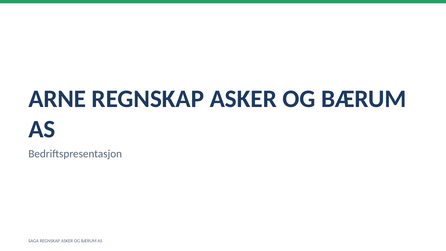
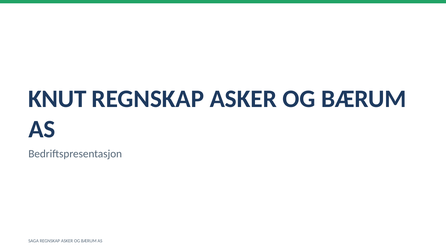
ARNE: ARNE -> KNUT
